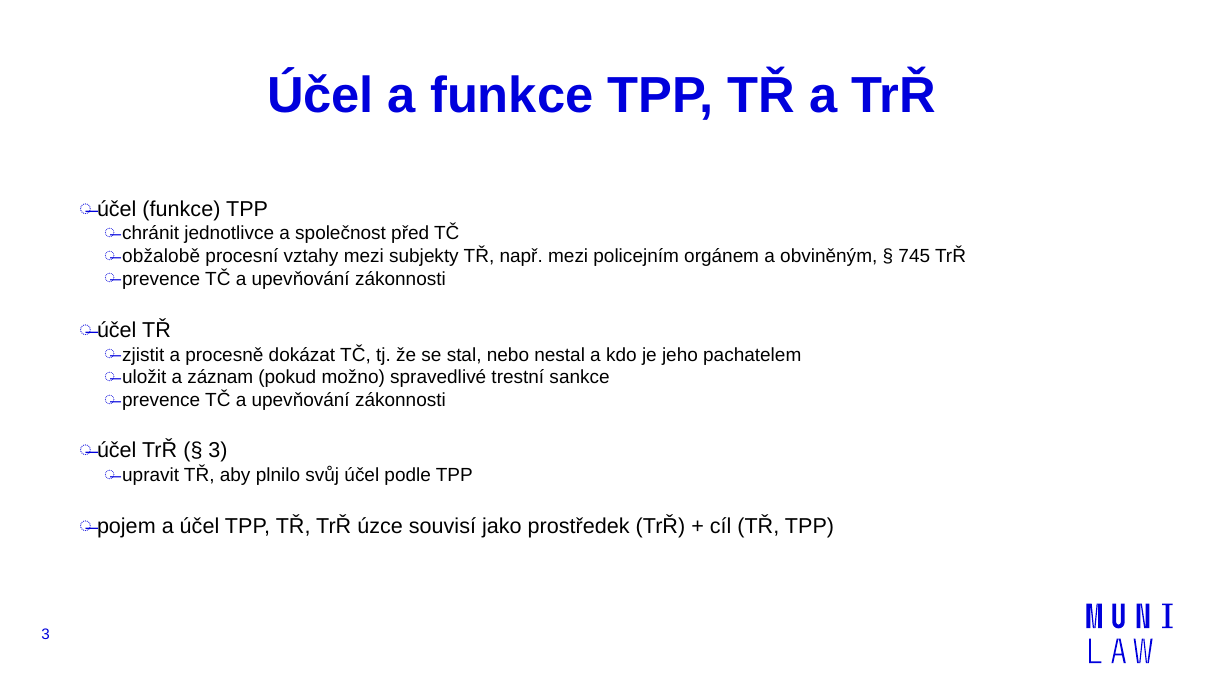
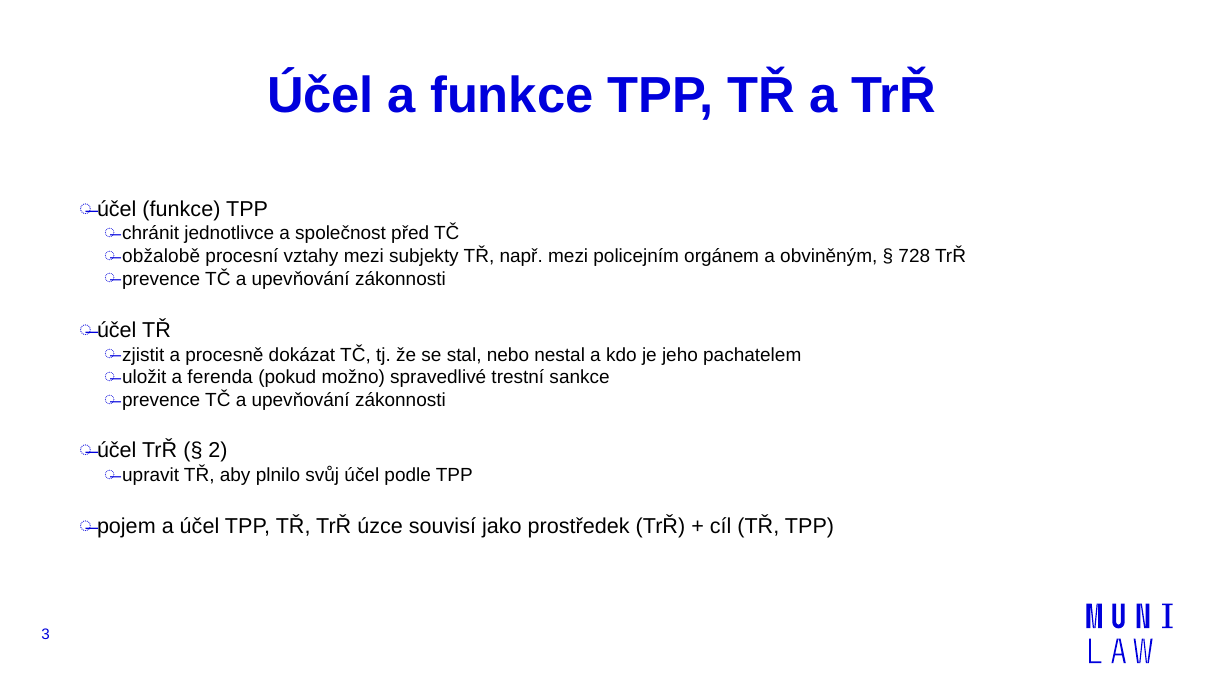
745: 745 -> 728
záznam: záznam -> ferenda
3 at (218, 451): 3 -> 2
